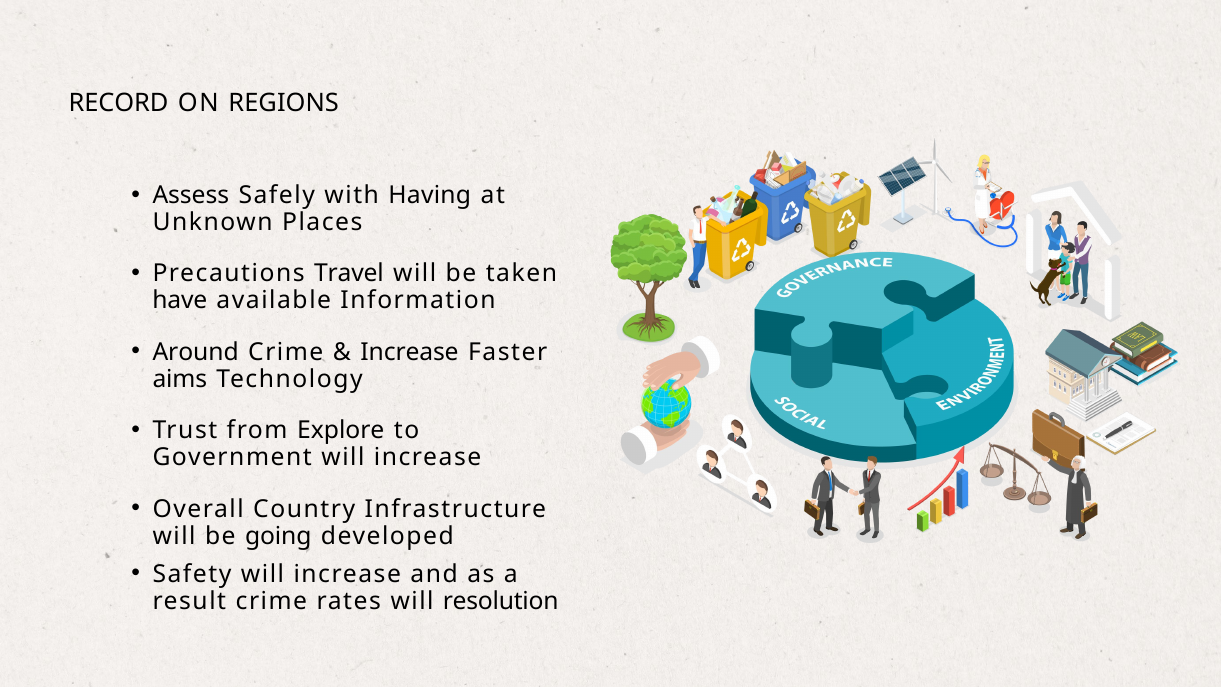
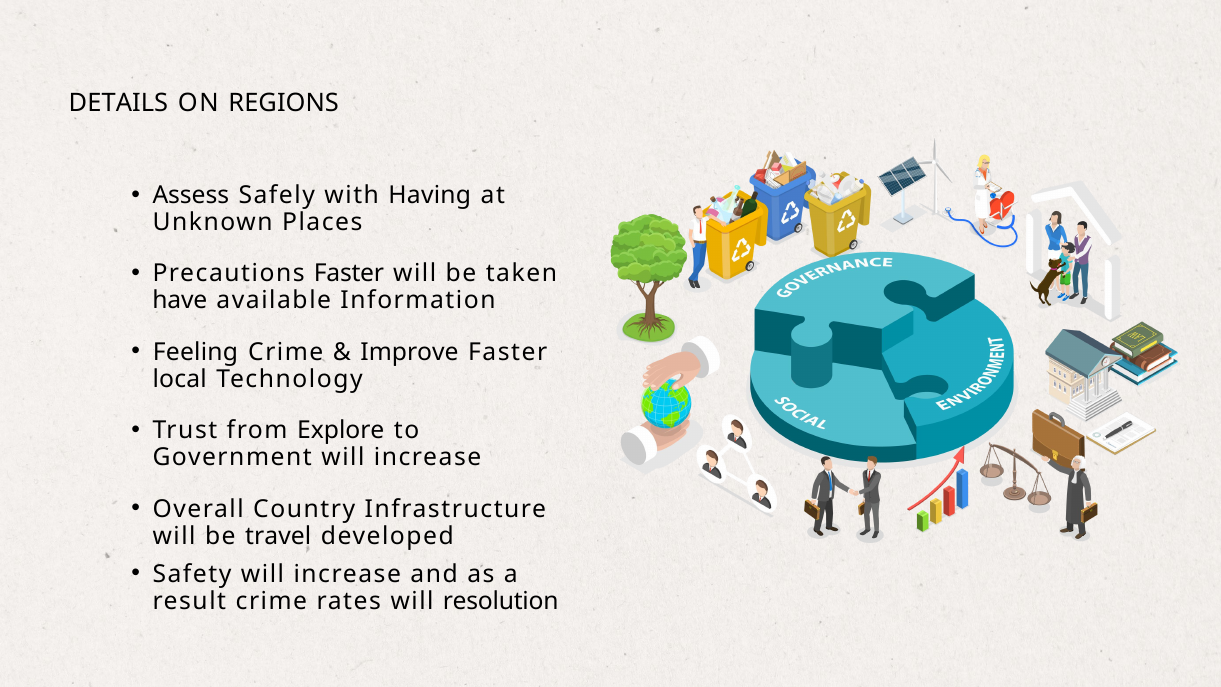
RECORD: RECORD -> DETAILS
Precautions Travel: Travel -> Faster
Around: Around -> Feeling
Increase at (410, 352): Increase -> Improve
aims: aims -> local
going: going -> travel
